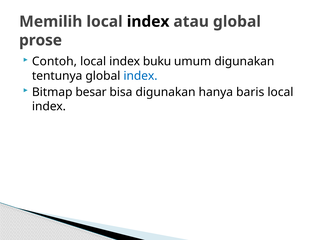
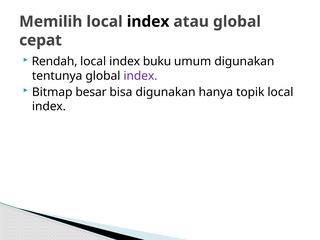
prose: prose -> cepat
Contoh: Contoh -> Rendah
index at (140, 76) colour: blue -> purple
baris: baris -> topik
